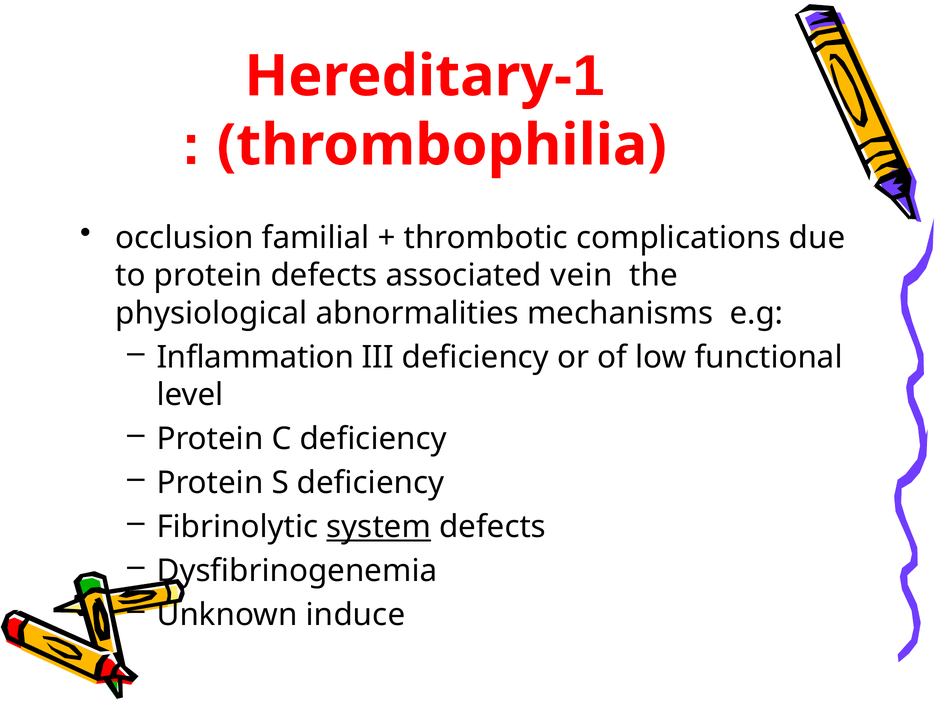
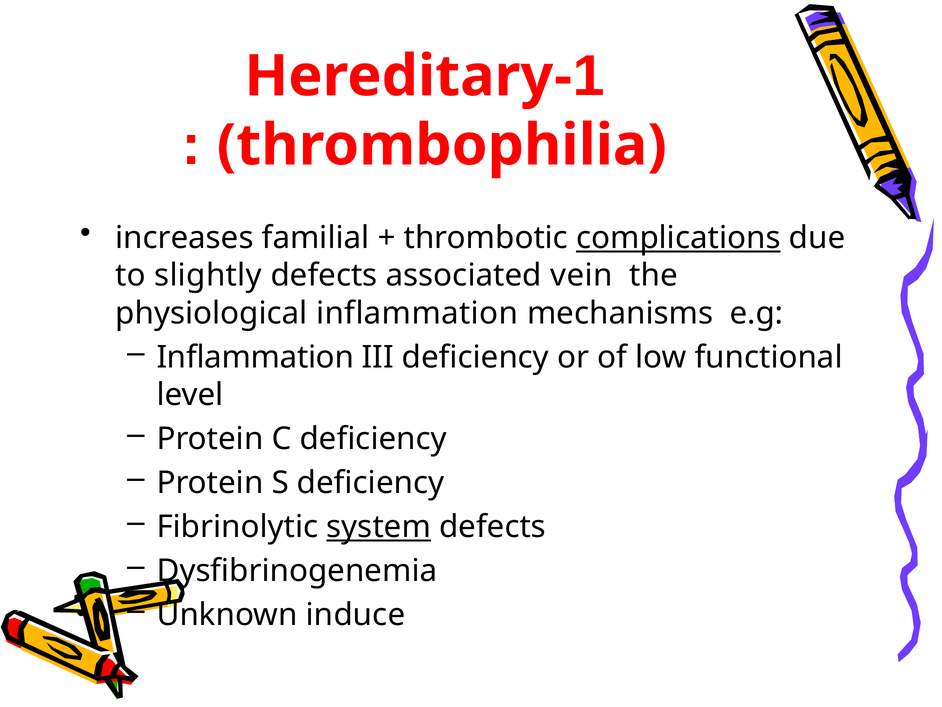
occlusion: occlusion -> increases
complications underline: none -> present
to protein: protein -> slightly
physiological abnormalities: abnormalities -> inflammation
